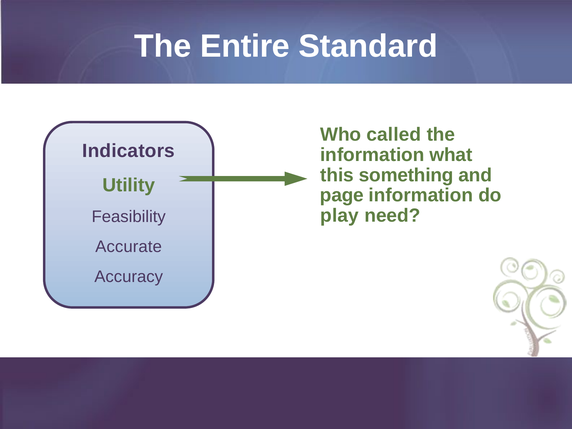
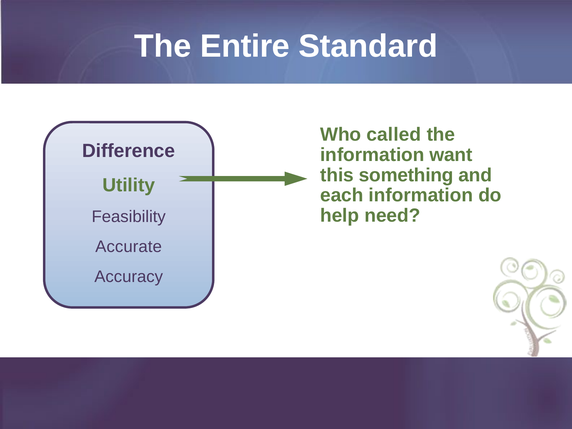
Indicators: Indicators -> Difference
what: what -> want
page: page -> each
play: play -> help
